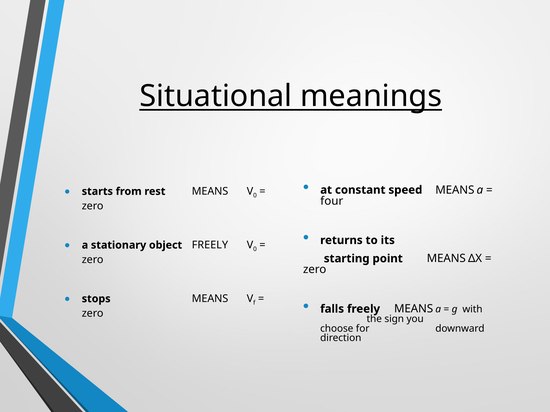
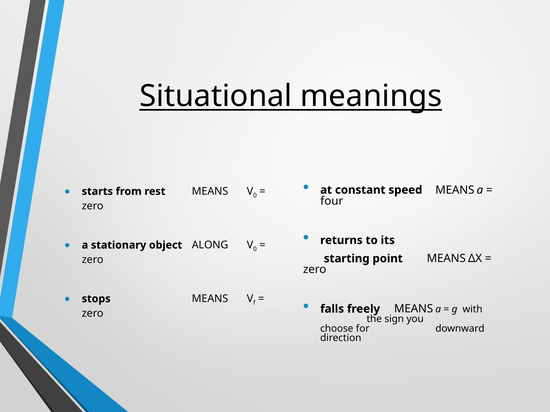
object FREELY: FREELY -> ALONG
